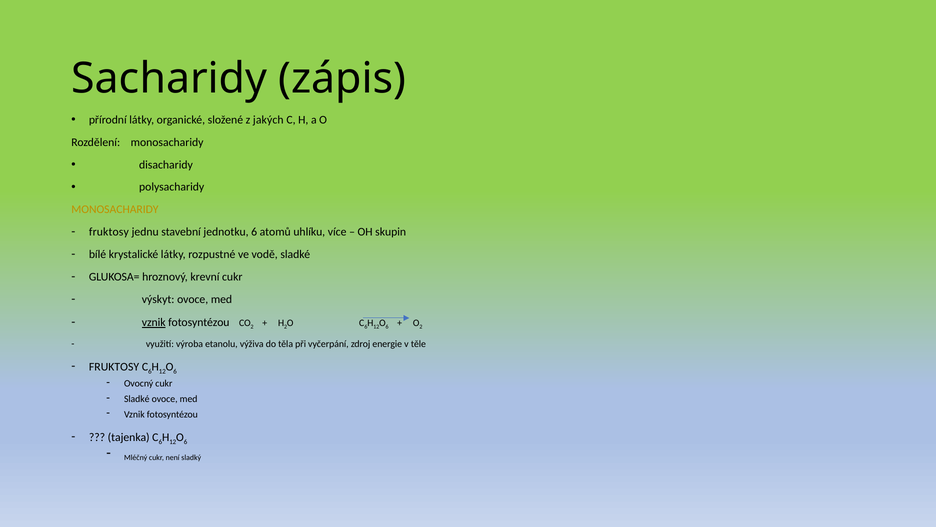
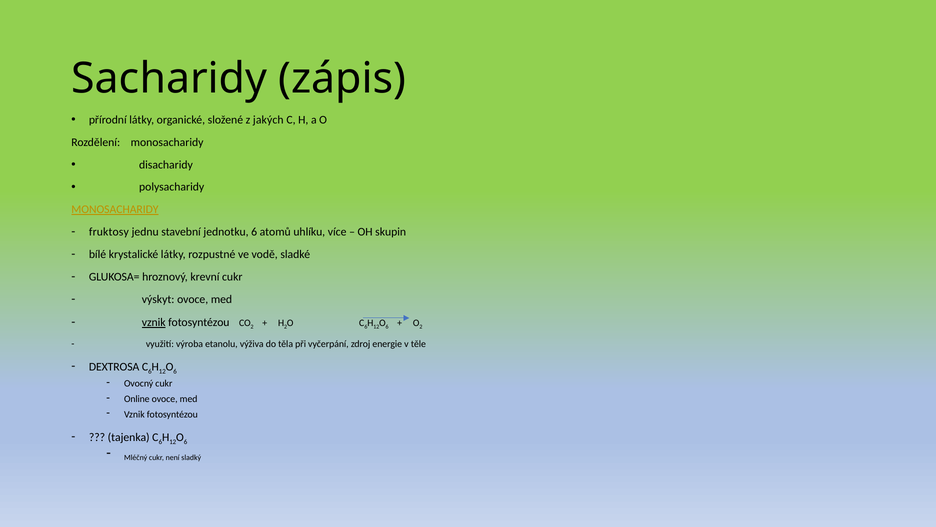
MONOSACHARIDY at (115, 209) underline: none -> present
FRUKTOSY at (114, 367): FRUKTOSY -> DEXTROSA
Sladké at (137, 399): Sladké -> Online
